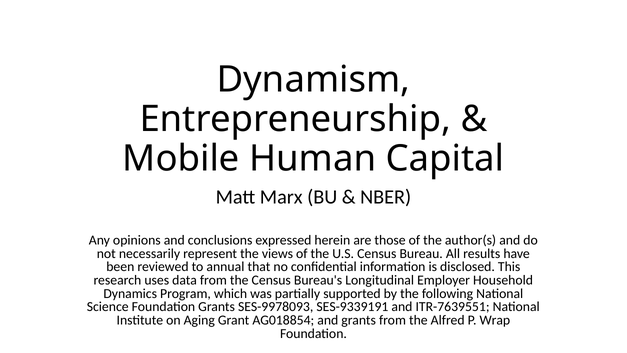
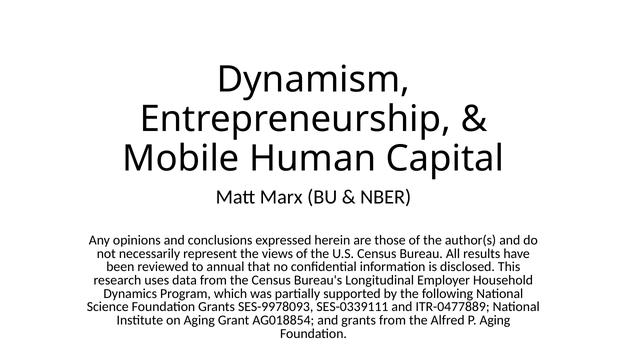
SES-9339191: SES-9339191 -> SES-0339111
ITR-7639551: ITR-7639551 -> ITR-0477889
P Wrap: Wrap -> Aging
